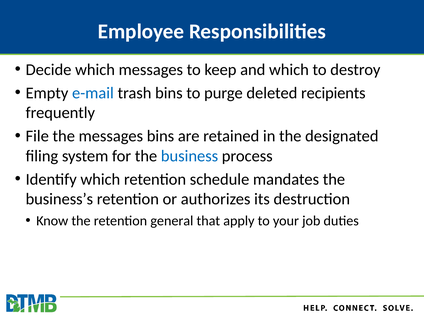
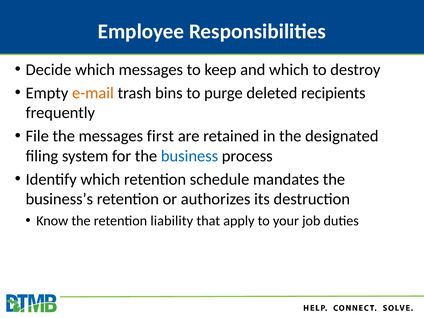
e-mail colour: blue -> orange
messages bins: bins -> first
general: general -> liability
